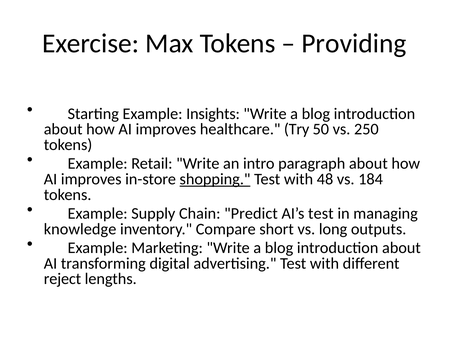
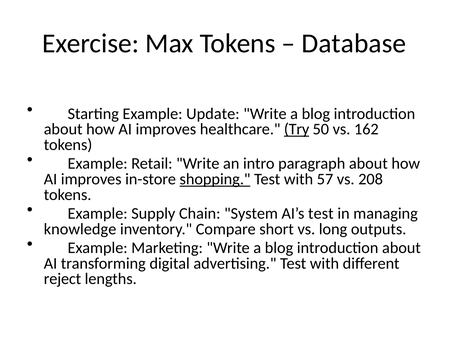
Providing: Providing -> Database
Insights: Insights -> Update
Try underline: none -> present
250: 250 -> 162
48: 48 -> 57
184: 184 -> 208
Predict: Predict -> System
